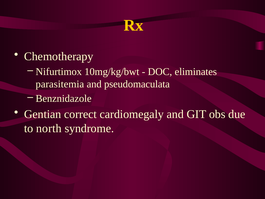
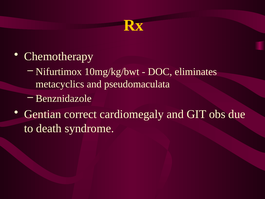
parasitemia: parasitemia -> metacyclics
north: north -> death
